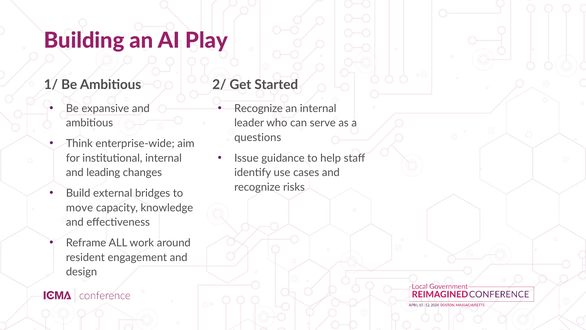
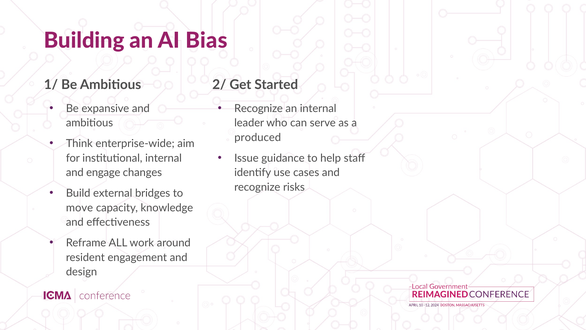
Play: Play -> Bias
questions: questions -> produced
leading: leading -> engage
